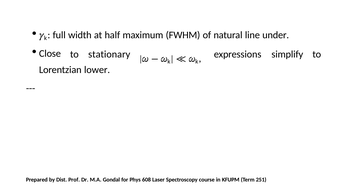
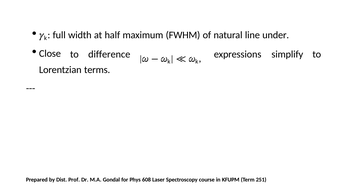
stationary: stationary -> difference
lower: lower -> terms
